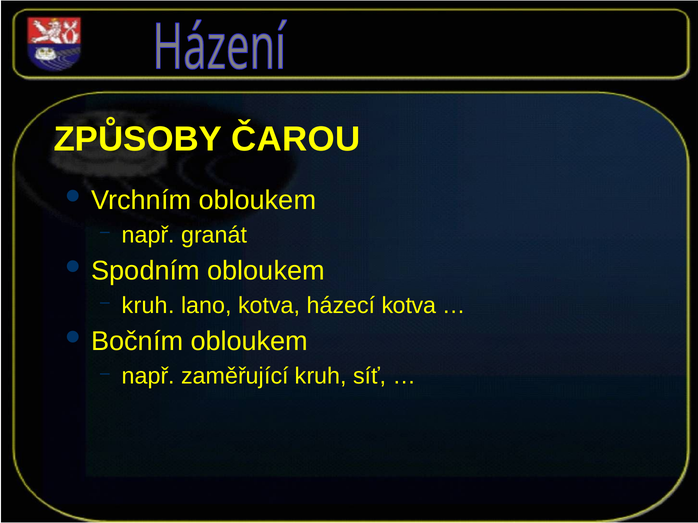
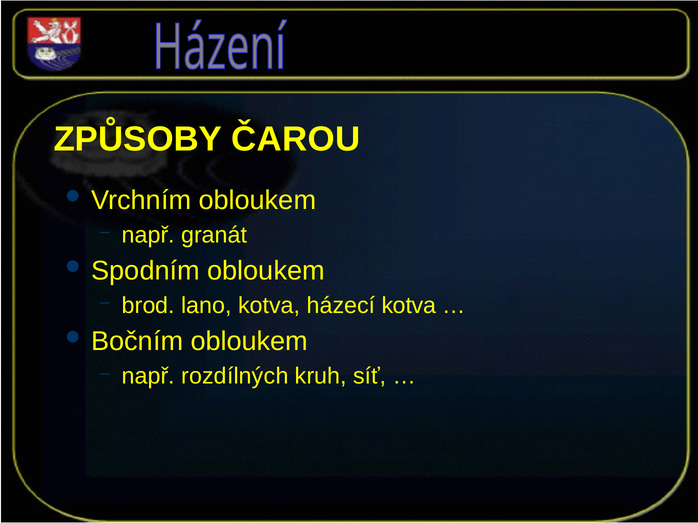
kruh at (148, 306): kruh -> brod
zaměřující: zaměřující -> rozdílných
